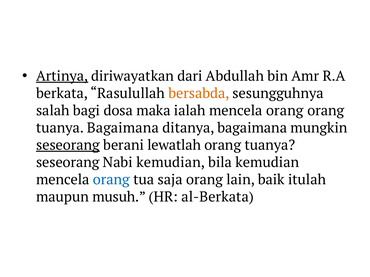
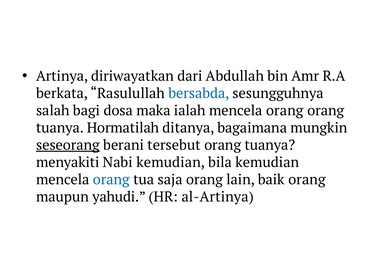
Artinya underline: present -> none
bersabda colour: orange -> blue
tuanya Bagaimana: Bagaimana -> Hormatilah
lewatlah: lewatlah -> tersebut
seseorang at (68, 163): seseorang -> menyakiti
baik itulah: itulah -> orang
musuh: musuh -> yahudi
al-Berkata: al-Berkata -> al-Artinya
